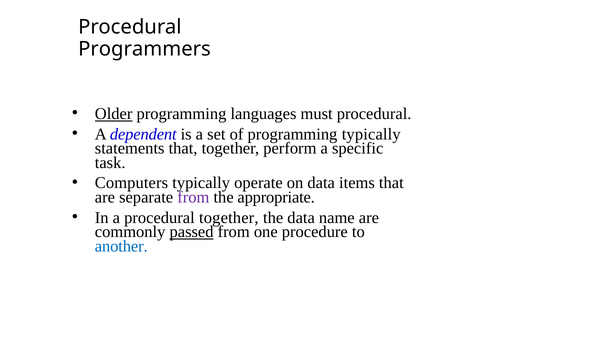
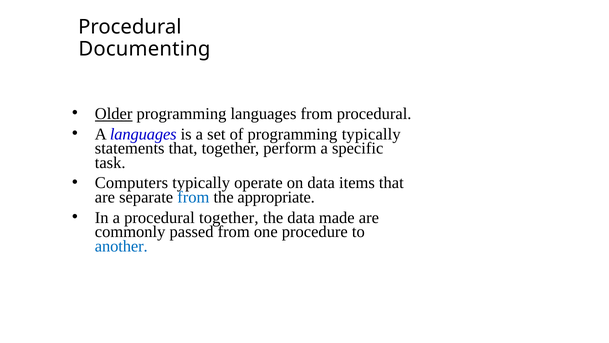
Programmers: Programmers -> Documenting
languages must: must -> from
A dependent: dependent -> languages
from at (193, 197) colour: purple -> blue
name: name -> made
passed underline: present -> none
